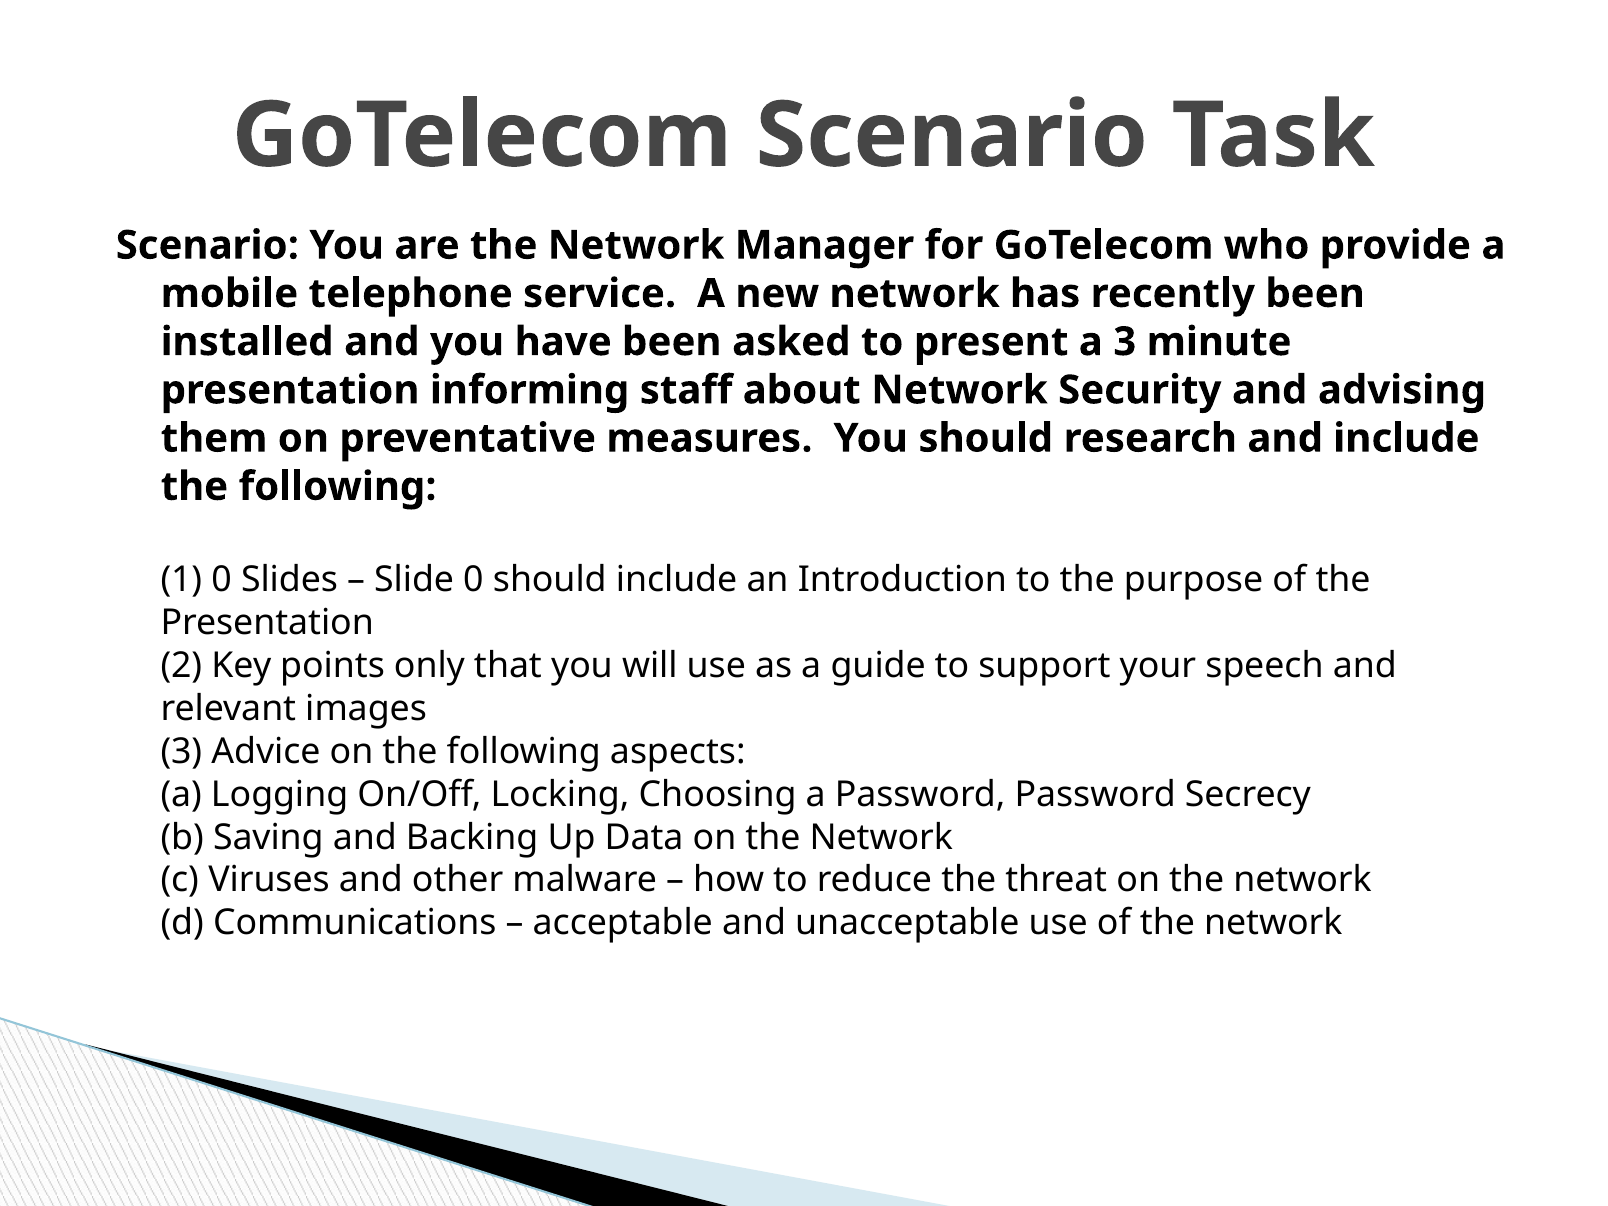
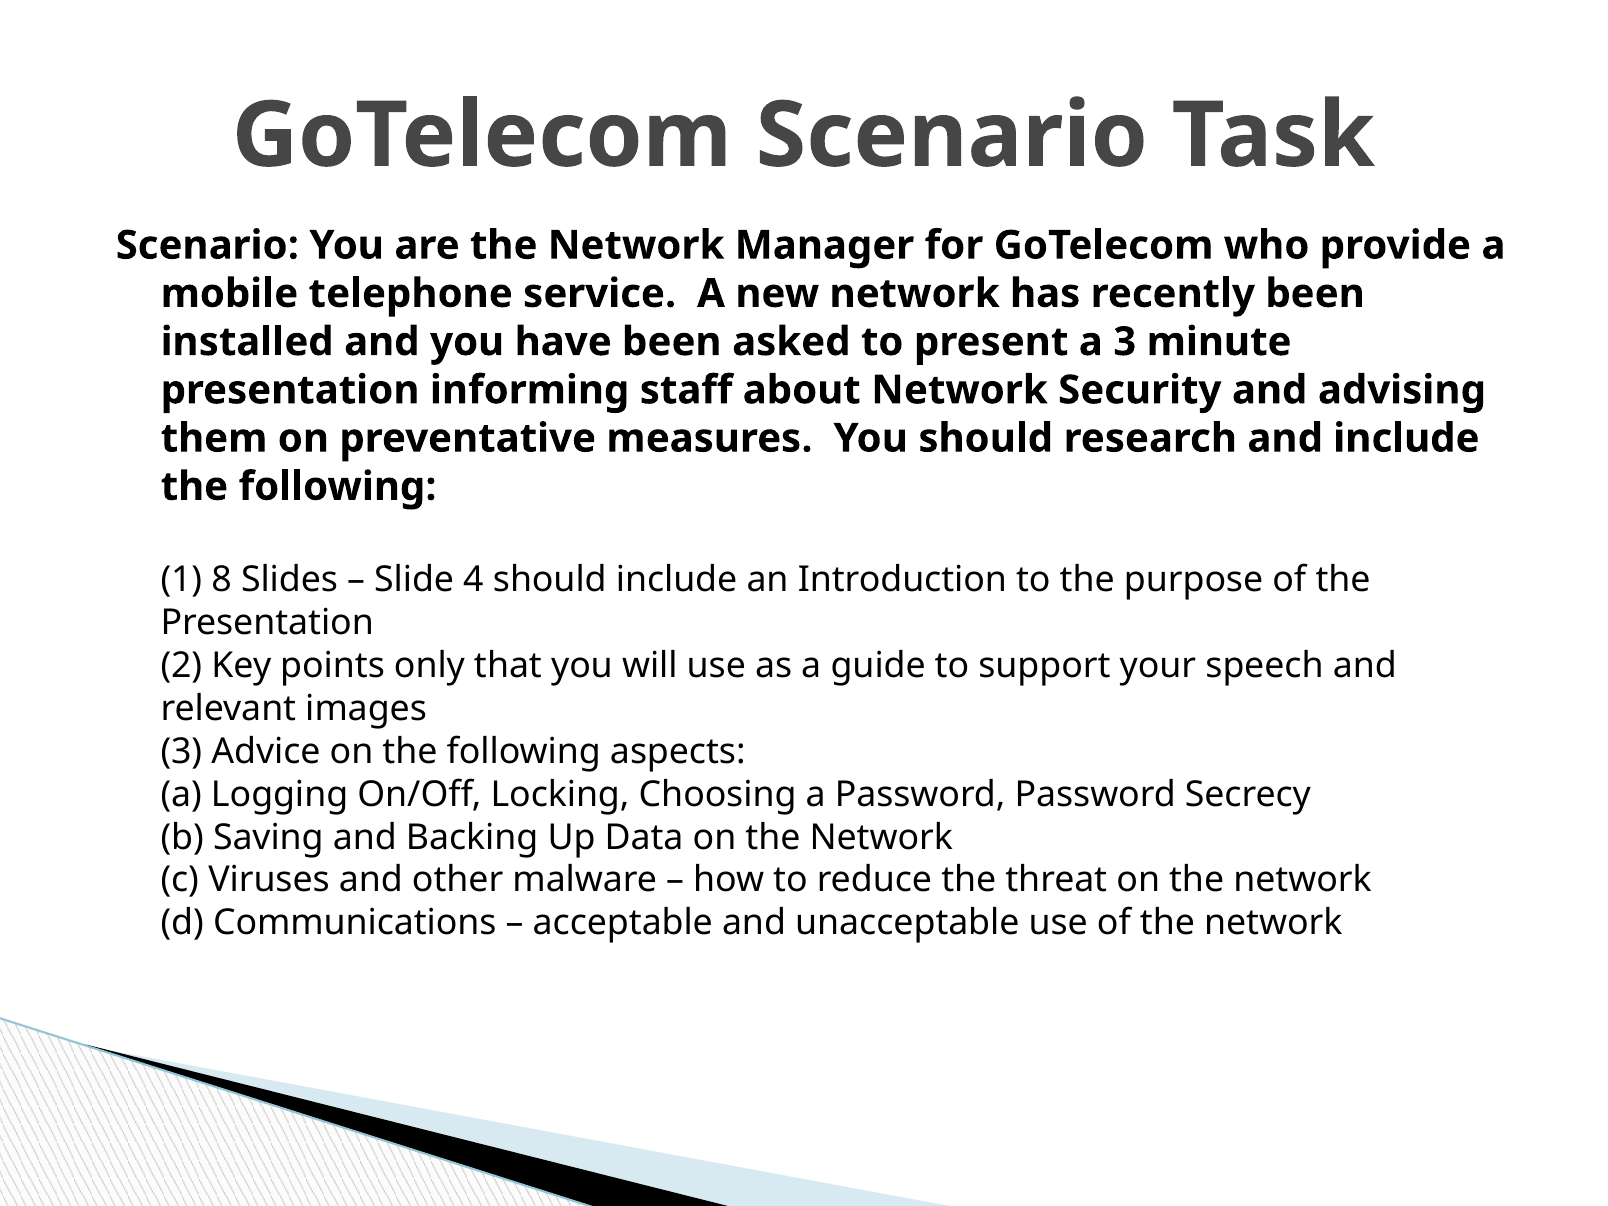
1 0: 0 -> 8
Slide 0: 0 -> 4
